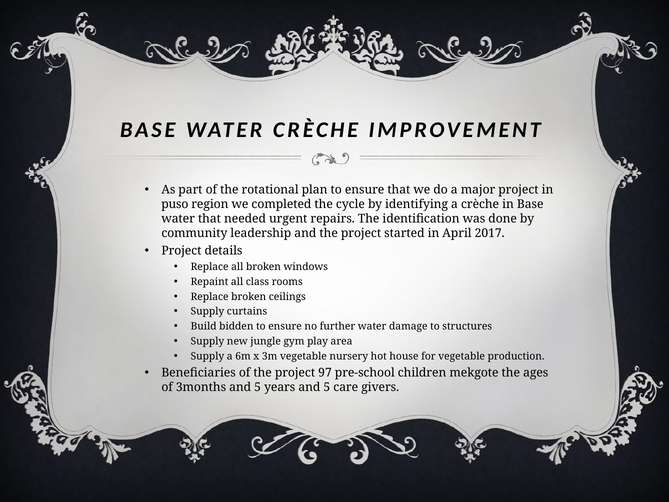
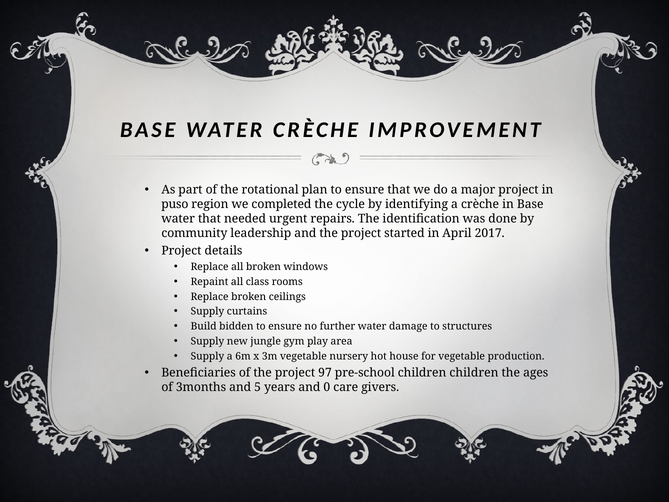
children mekgote: mekgote -> children
years and 5: 5 -> 0
